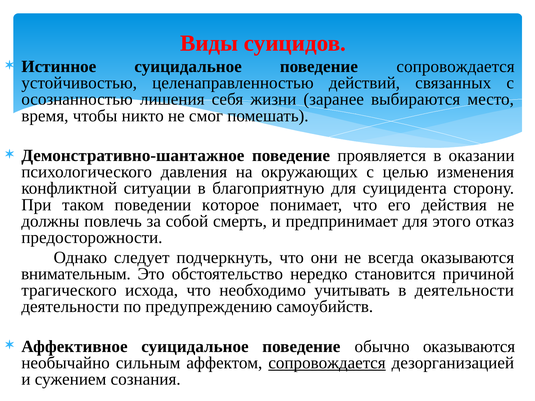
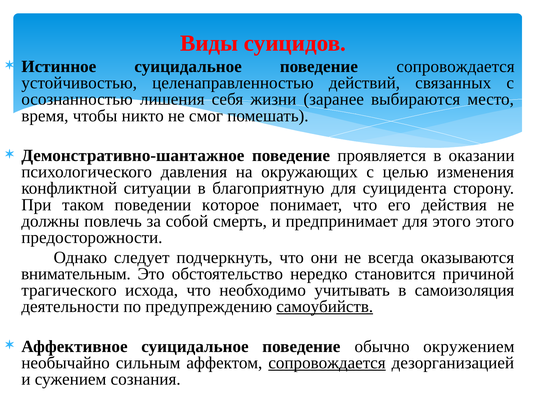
этого отказ: отказ -> этого
в деятельности: деятельности -> самоизоляция
самоубийств underline: none -> present
обычно оказываются: оказываются -> окружением
